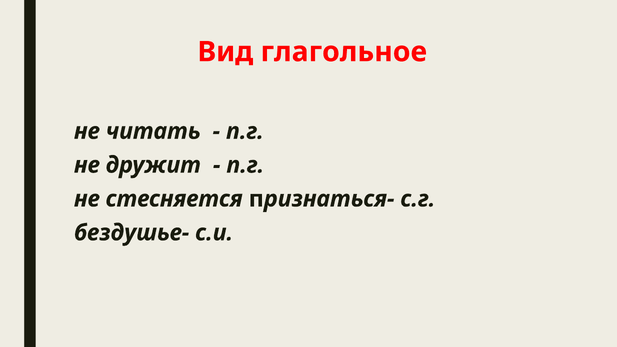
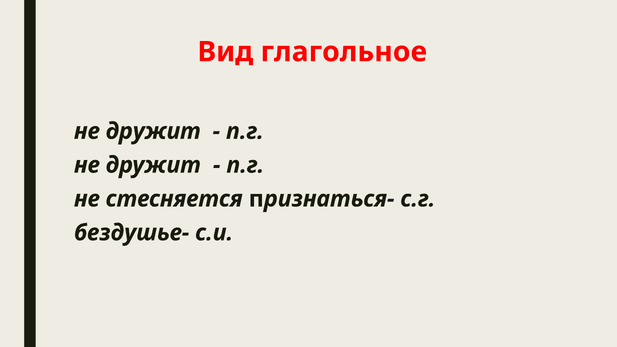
читать at (153, 131): читать -> дружит
